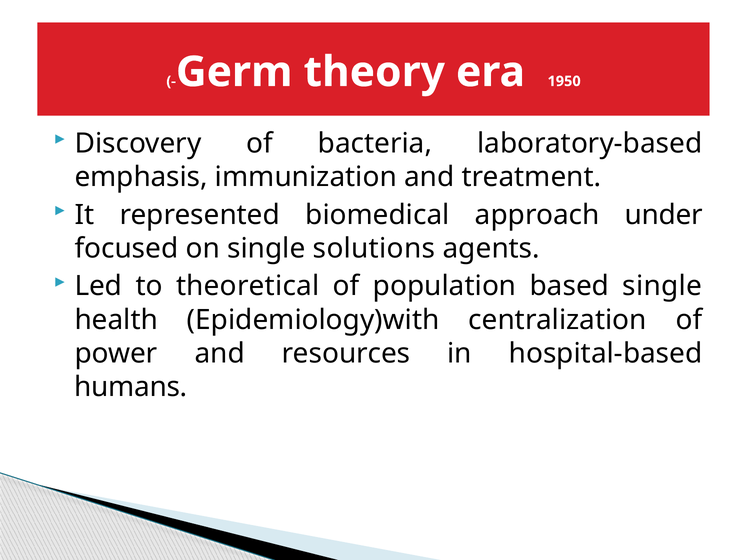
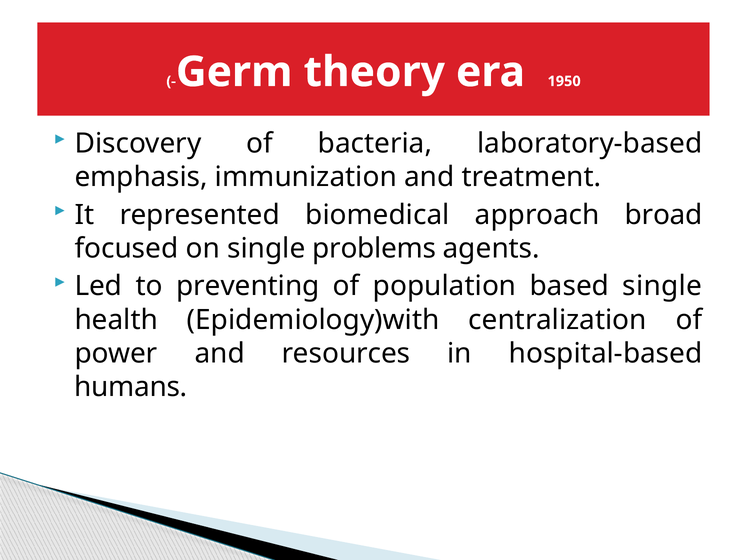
under: under -> broad
solutions: solutions -> problems
theoretical: theoretical -> preventing
